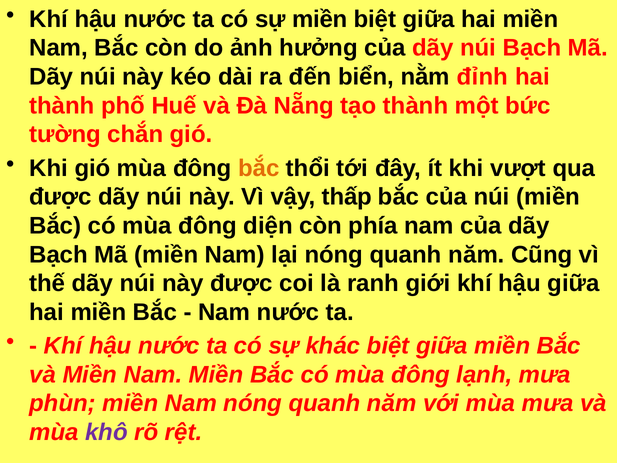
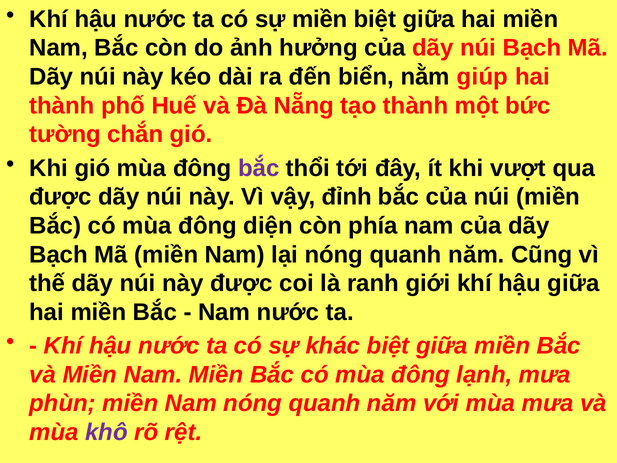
đỉnh: đỉnh -> giúp
bắc at (259, 168) colour: orange -> purple
thấp: thấp -> đỉnh
